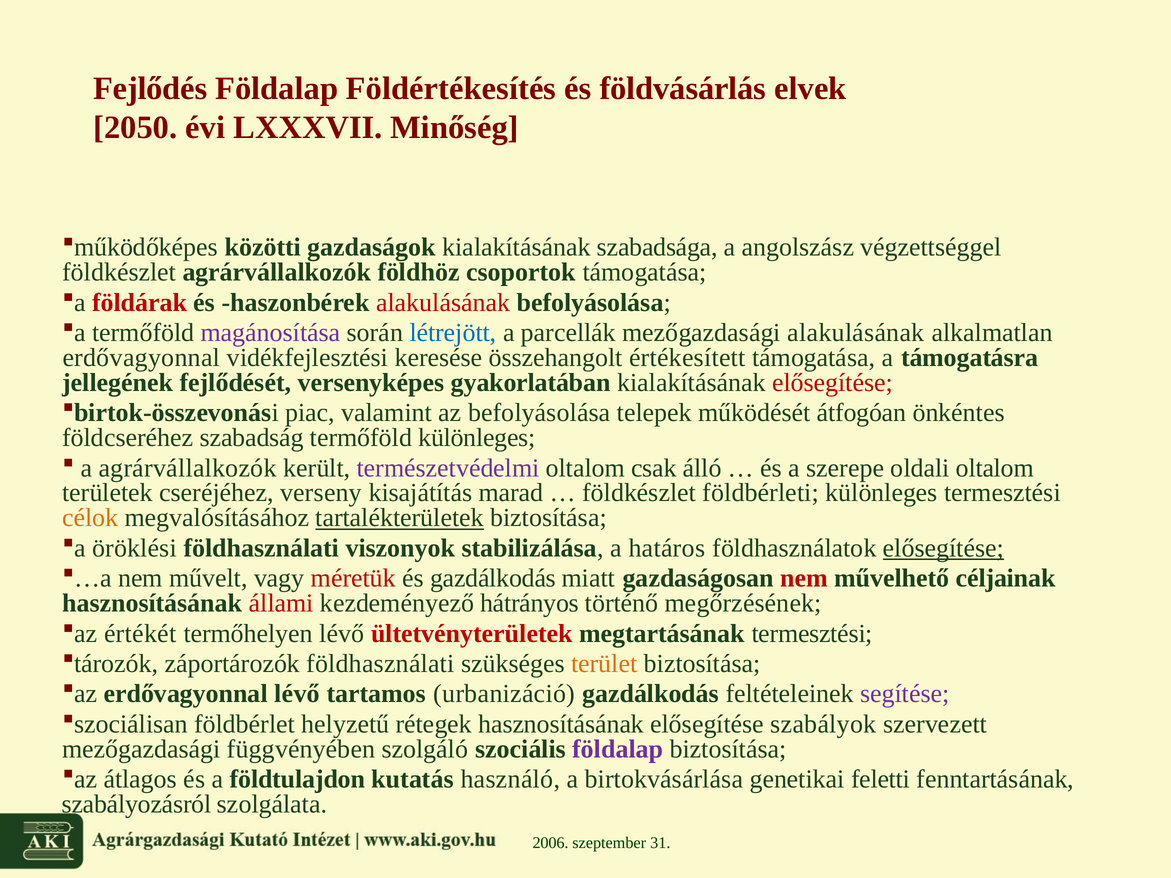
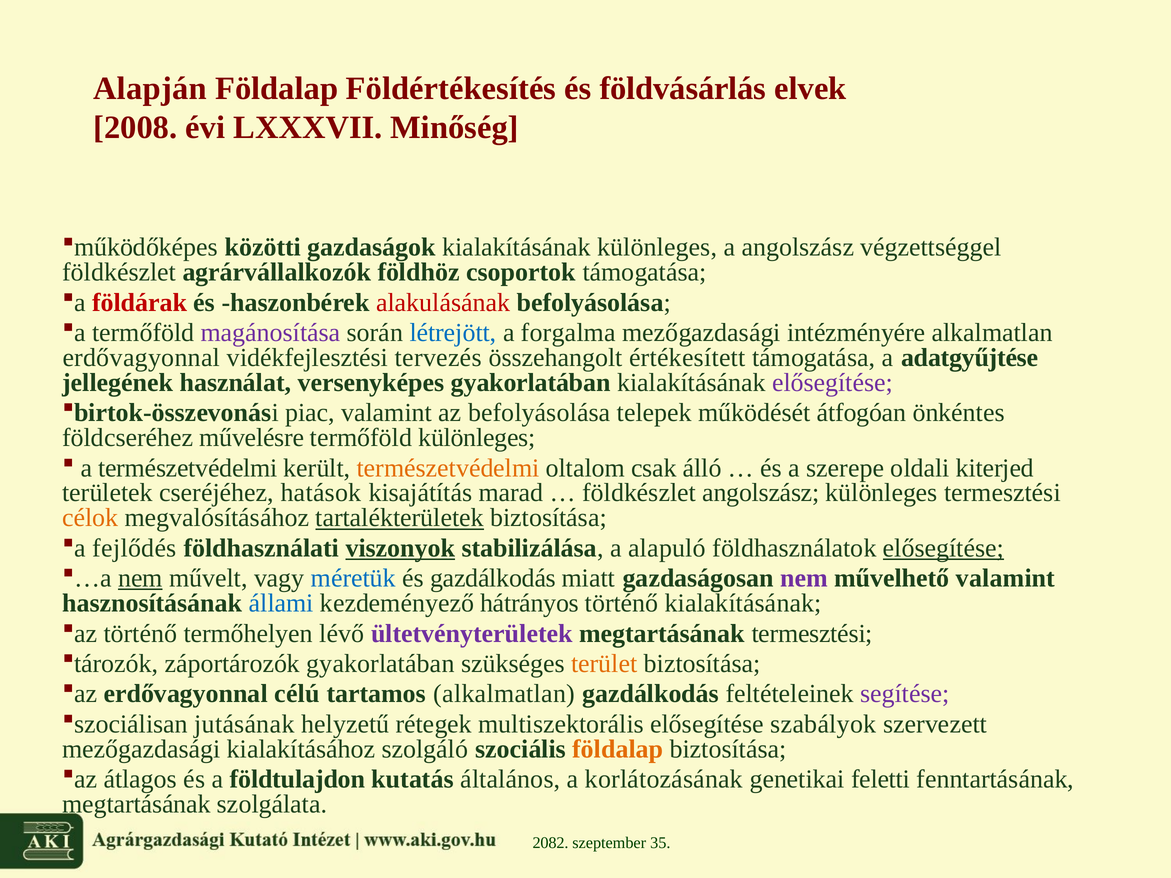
Fejlődés: Fejlődés -> Alapján
2050: 2050 -> 2008
kialakításának szabadsága: szabadsága -> különleges
parcellák: parcellák -> forgalma
mezőgazdasági alakulásának: alakulásának -> intézményére
keresése: keresése -> tervezés
támogatásra: támogatásra -> adatgyűjtése
fejlődését: fejlődését -> használat
elősegítése at (832, 383) colour: red -> purple
szabadság: szabadság -> művelésre
a agrárvállalkozók: agrárvállalkozók -> természetvédelmi
természetvédelmi at (448, 468) colour: purple -> orange
oldali oltalom: oltalom -> kiterjed
verseny: verseny -> hatások
földkészlet földbérleti: földbérleti -> angolszász
öröklési: öröklési -> fejlődés
viszonyok underline: none -> present
határos: határos -> alapuló
nem at (140, 578) underline: none -> present
méretük colour: red -> blue
nem at (804, 578) colour: red -> purple
művelhető céljainak: céljainak -> valamint
állami colour: red -> blue
történő megőrzésének: megőrzésének -> kialakításának
értékét at (140, 634): értékét -> történő
ültetvényterületek colour: red -> purple
záportározók földhasználati: földhasználati -> gyakorlatában
erdővagyonnal lévő: lévő -> célú
tartamos urbanizáció: urbanizáció -> alkalmatlan
földbérlet: földbérlet -> jutásának
rétegek hasznosításának: hasznosításának -> multiszektorális
függvényében: függvényében -> kialakításához
földalap at (618, 749) colour: purple -> orange
használó: használó -> általános
birtokvásárlása: birtokvásárlása -> korlátozásának
szabályozásról at (137, 804): szabályozásról -> megtartásának
2006: 2006 -> 2082
31: 31 -> 35
